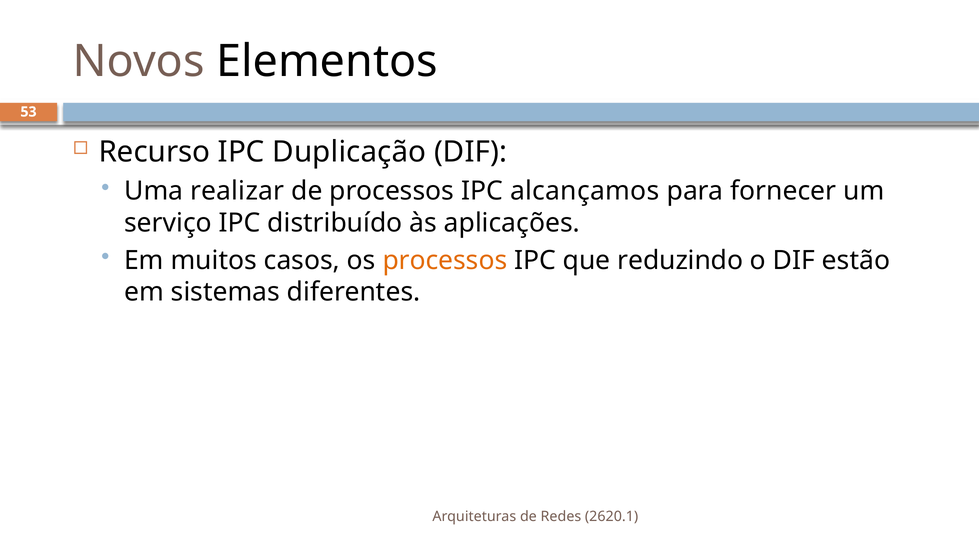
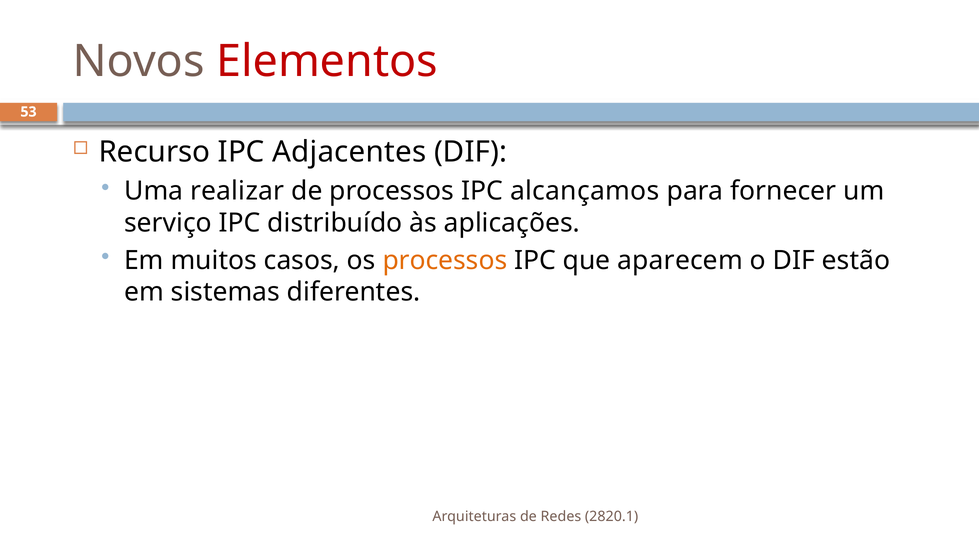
Elementos colour: black -> red
Duplicação: Duplicação -> Adjacentes
reduzindo: reduzindo -> aparecem
2620.1: 2620.1 -> 2820.1
